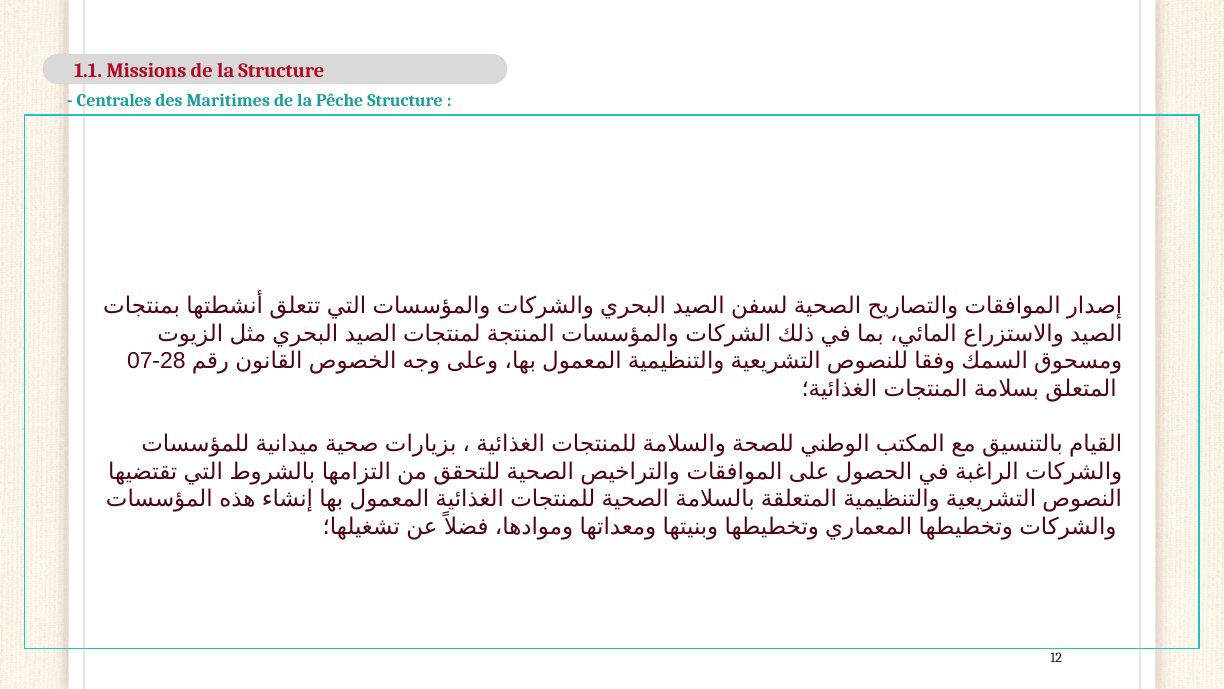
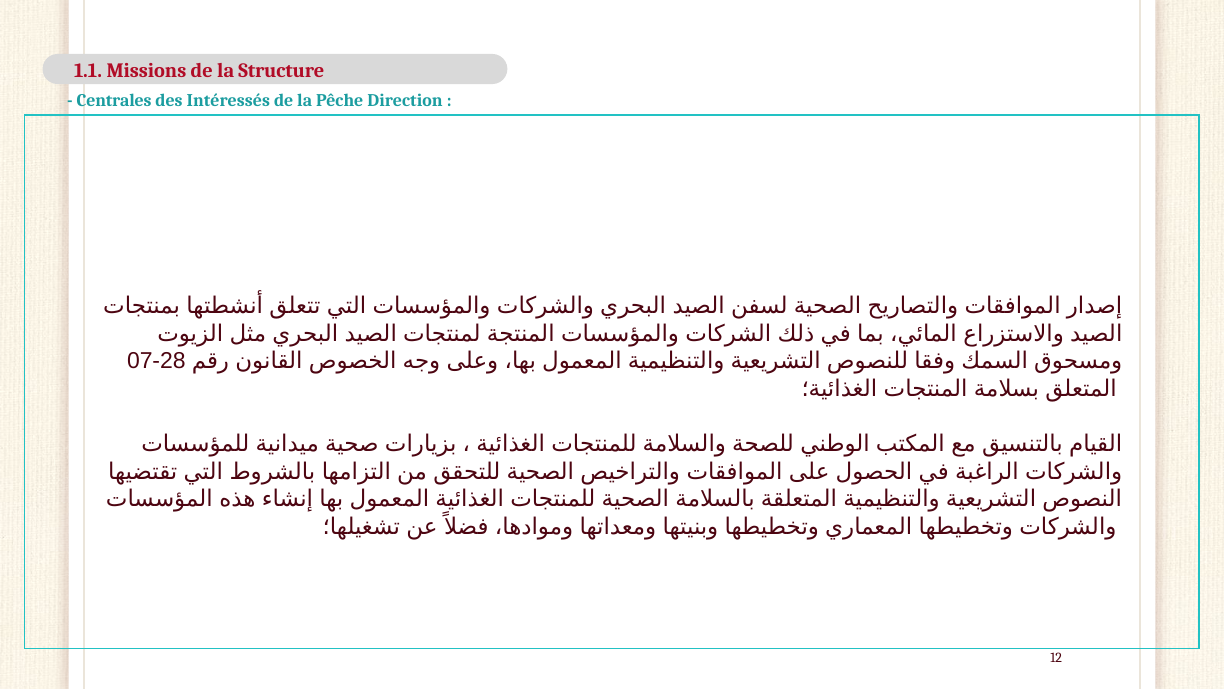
Maritimes: Maritimes -> Intéressés
Pêche Structure: Structure -> Direction
